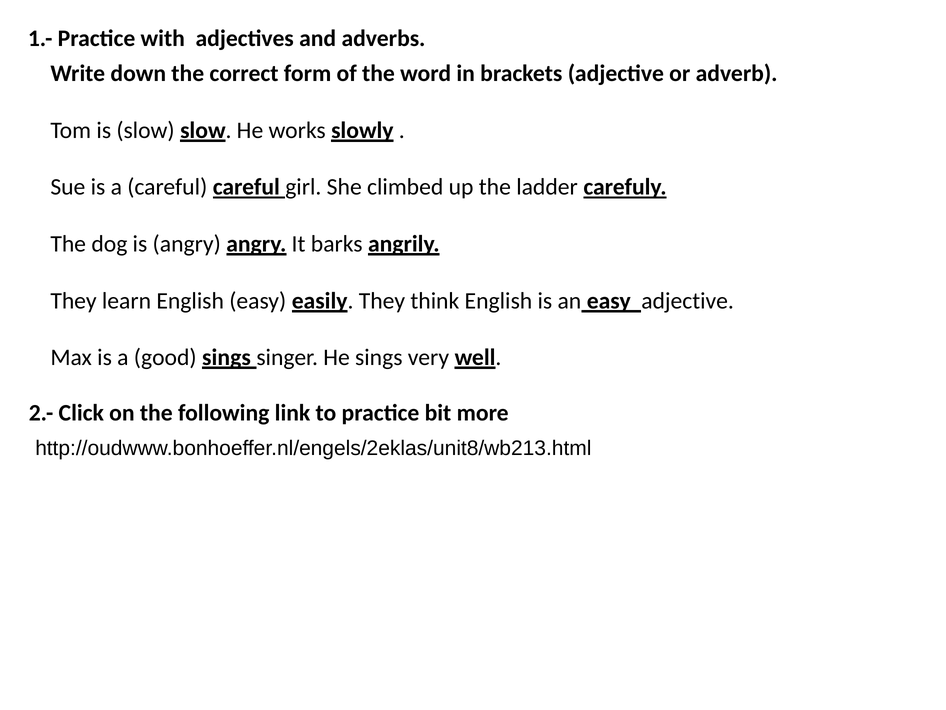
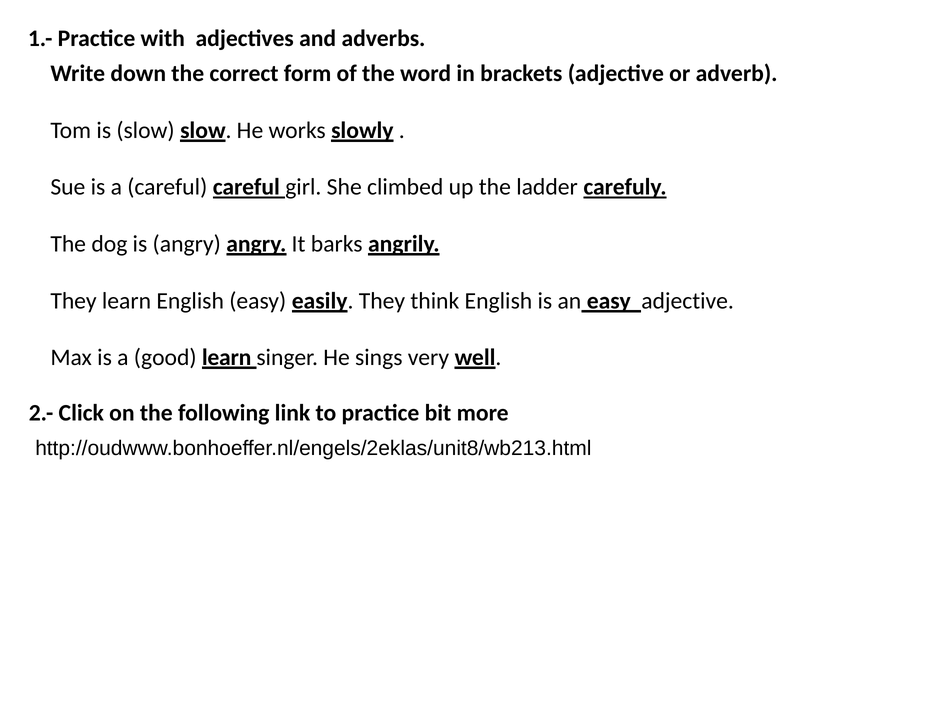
good sings: sings -> learn
